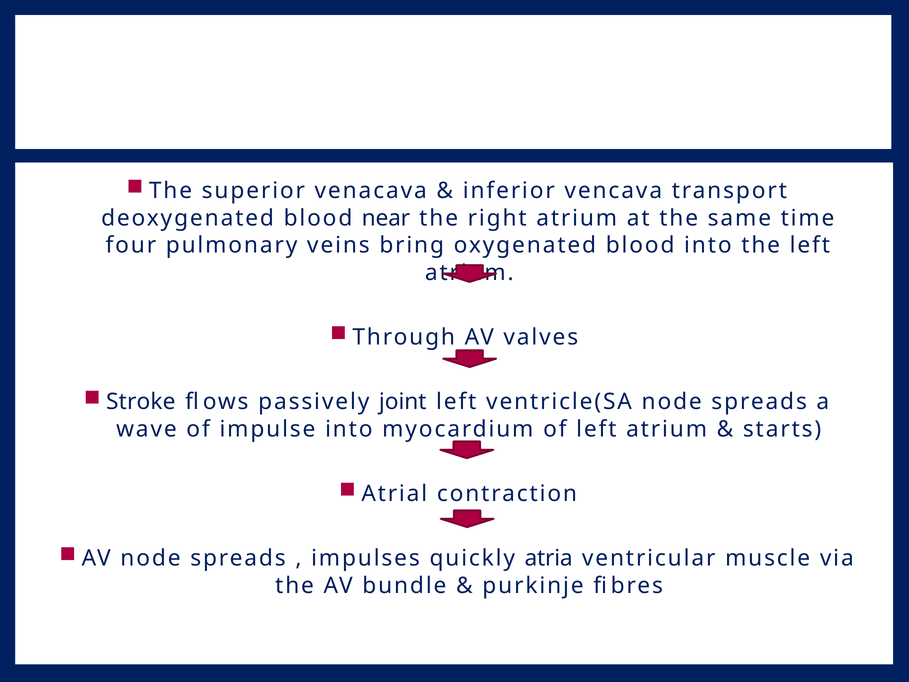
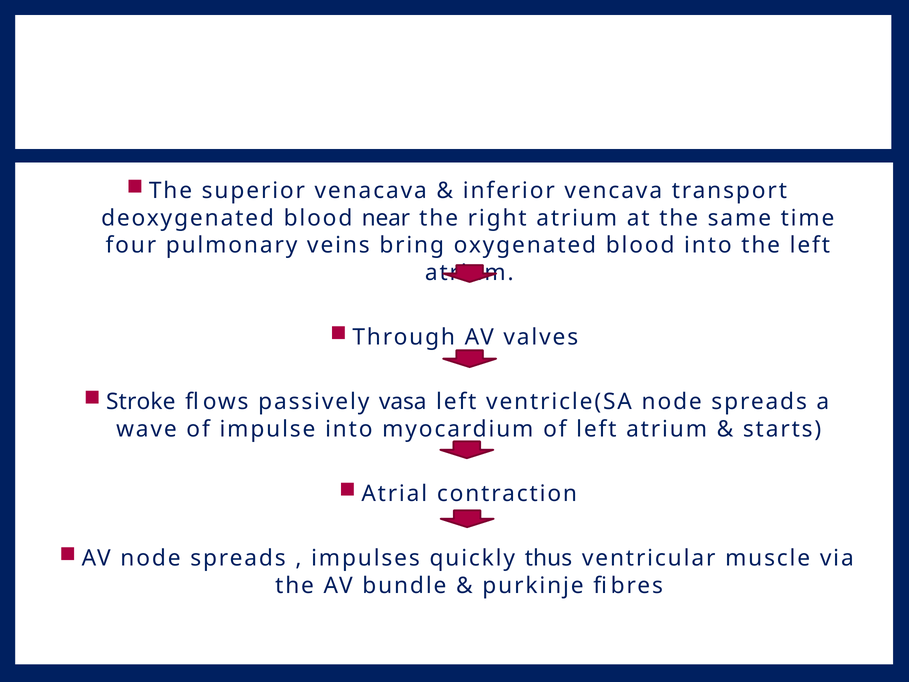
joint: joint -> vasa
atria: atria -> thus
